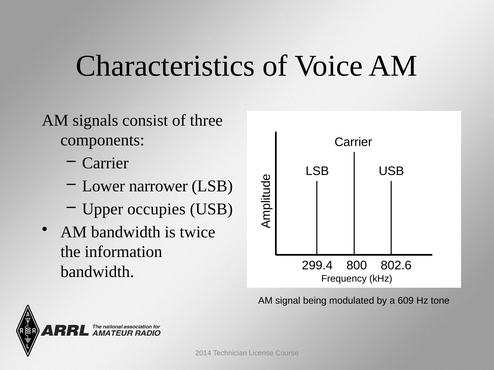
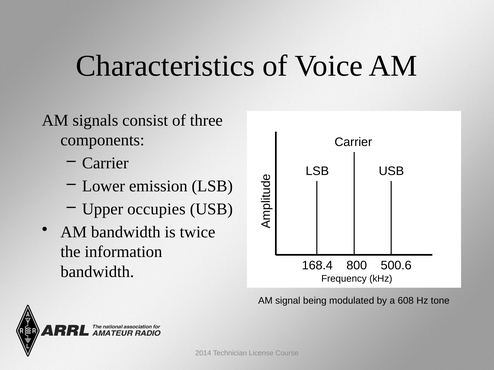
narrower: narrower -> emission
299.4: 299.4 -> 168.4
802.6: 802.6 -> 500.6
609: 609 -> 608
